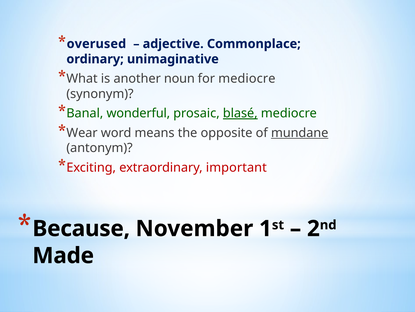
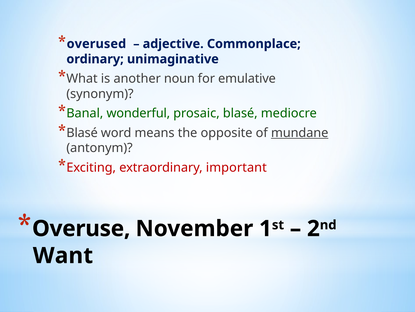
for mediocre: mediocre -> emulative
blasé at (240, 113) underline: present -> none
Wear at (82, 133): Wear -> Blasé
Because: Because -> Overuse
Made: Made -> Want
